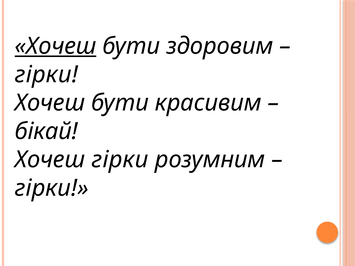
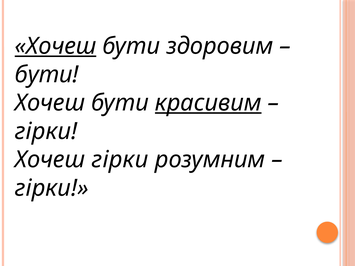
гірки at (46, 75): гірки -> бути
красивим underline: none -> present
бікай at (46, 131): бікай -> гірки
